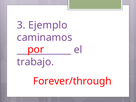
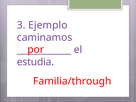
trabajo: trabajo -> estudia
Forever/through: Forever/through -> Familia/through
